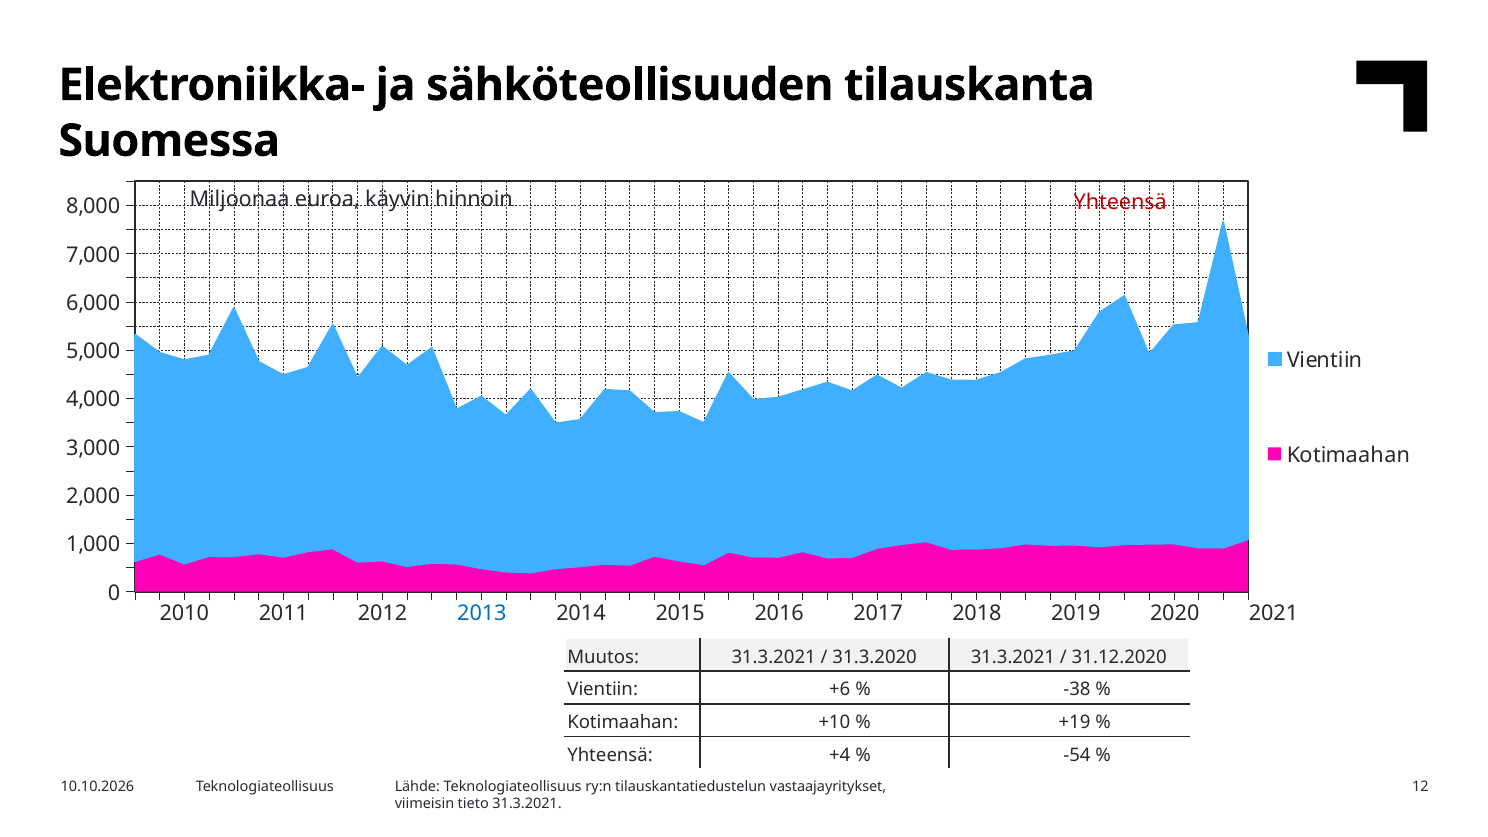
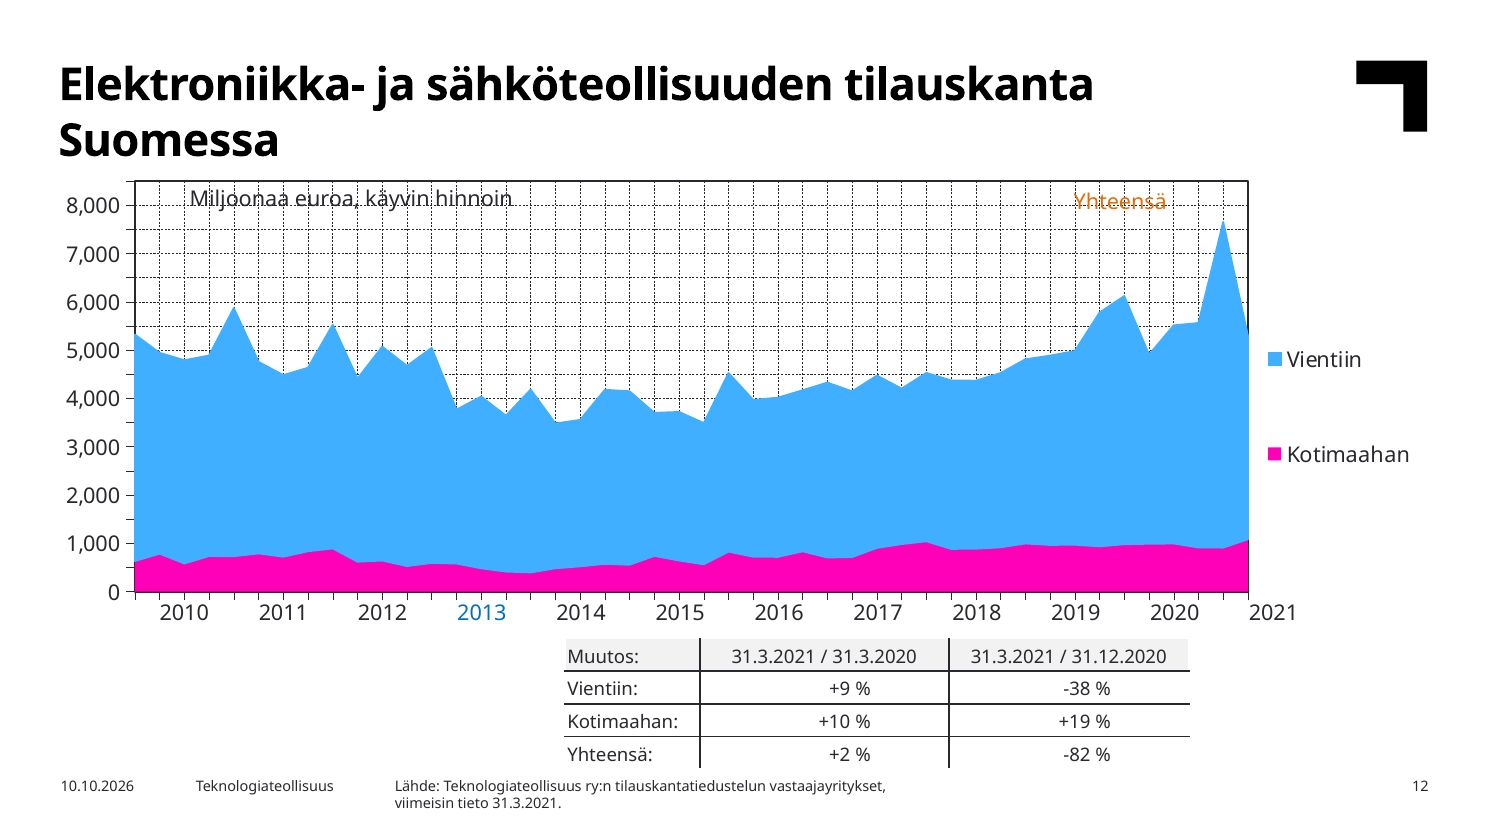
Yhteensä at (1120, 202) colour: red -> orange
+6: +6 -> +9
+4: +4 -> +2
-54: -54 -> -82
